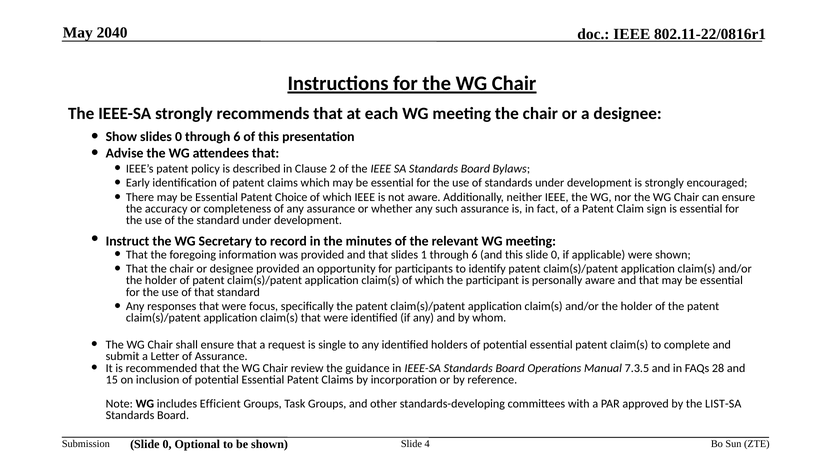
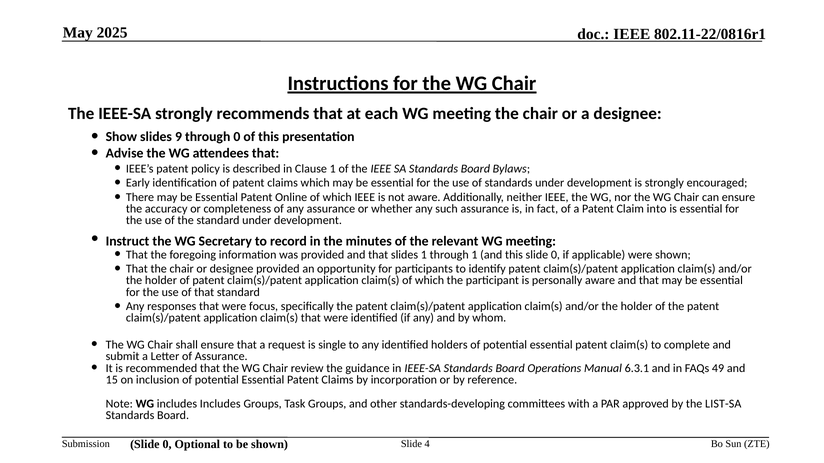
2040: 2040 -> 2025
slides 0: 0 -> 9
6 at (237, 137): 6 -> 0
Clause 2: 2 -> 1
Choice: Choice -> Online
sign: sign -> into
1 through 6: 6 -> 1
7.3.5: 7.3.5 -> 6.3.1
28: 28 -> 49
includes Efficient: Efficient -> Includes
